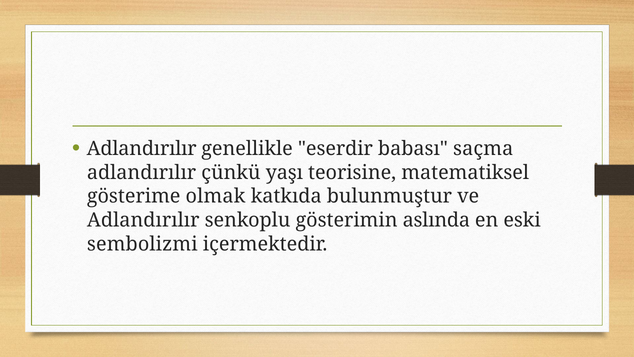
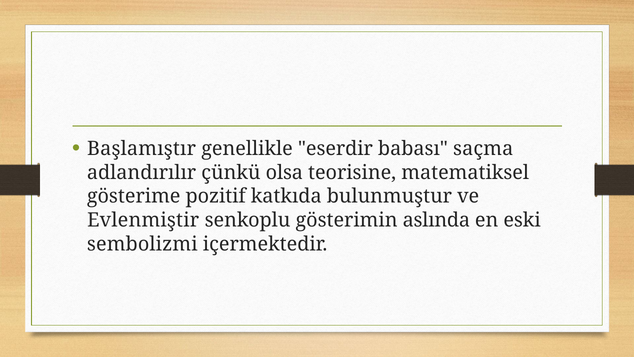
Adlandırılır at (142, 149): Adlandırılır -> Başlamıştır
yaşı: yaşı -> olsa
olmak: olmak -> pozitif
Adlandırılır at (143, 220): Adlandırılır -> Evlenmiştir
